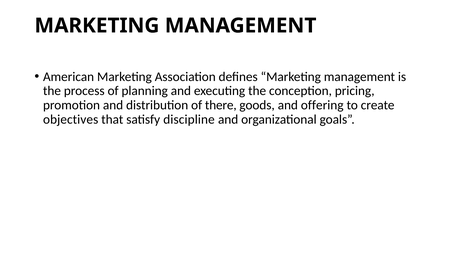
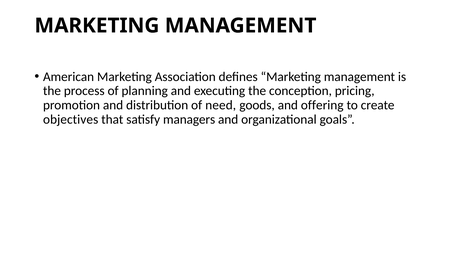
there: there -> need
discipline: discipline -> managers
